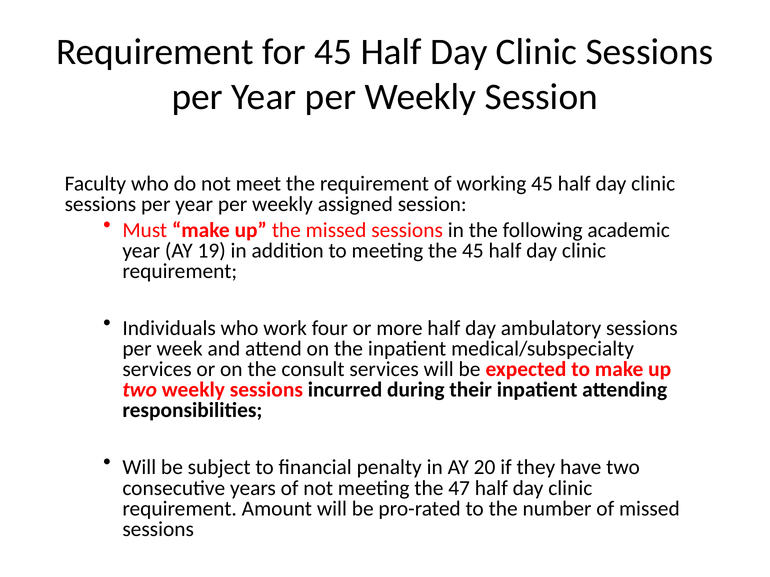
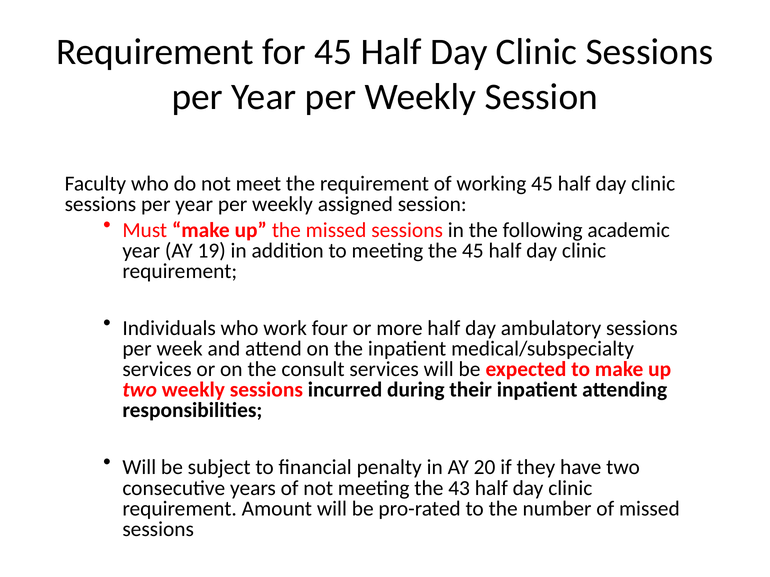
47: 47 -> 43
